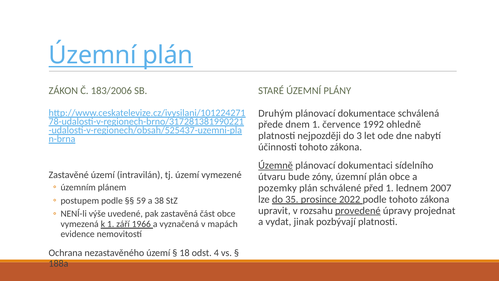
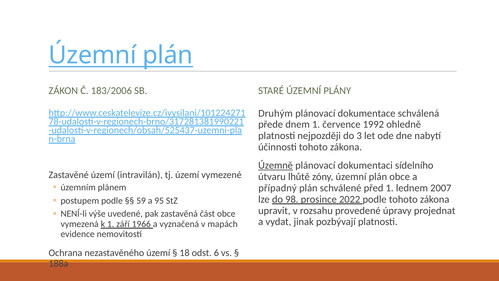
bude: bude -> lhůtě
pozemky: pozemky -> případný
35: 35 -> 98
38: 38 -> 95
provedené underline: present -> none
4: 4 -> 6
